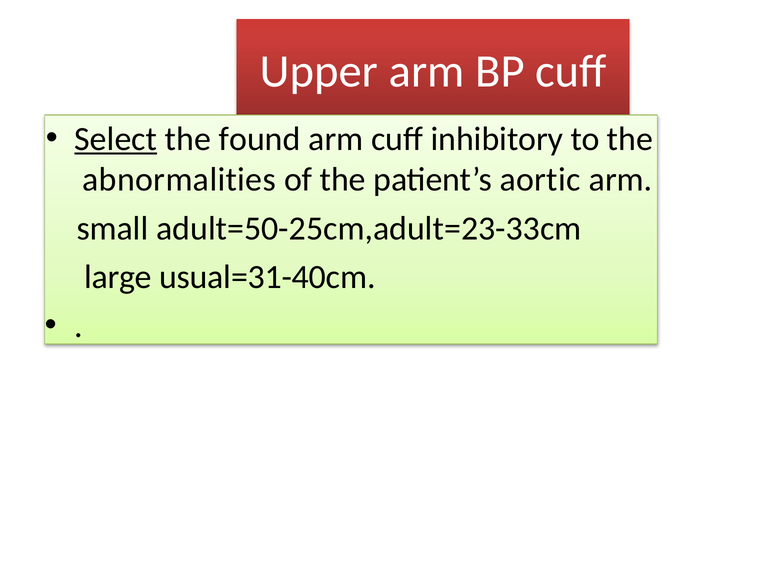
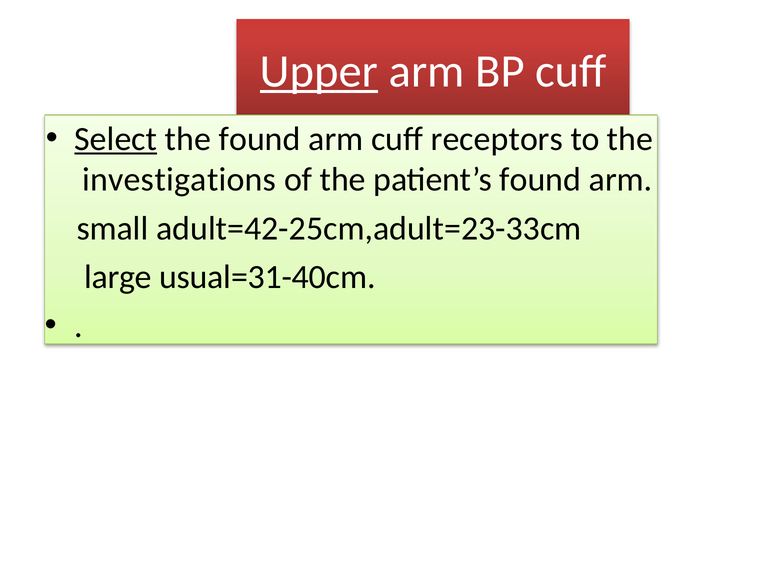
Upper underline: none -> present
inhibitory: inhibitory -> receptors
abnormalities: abnormalities -> investigations
patient’s aortic: aortic -> found
adult=50-25cm,adult=23-33cm: adult=50-25cm,adult=23-33cm -> adult=42-25cm,adult=23-33cm
